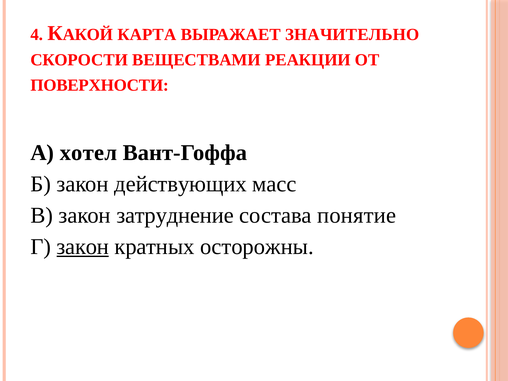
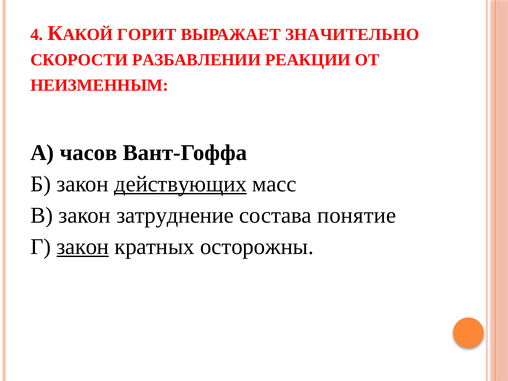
КАРТА: КАРТА -> ГОРИТ
ВЕЩЕСТВАМИ: ВЕЩЕСТВАМИ -> РАЗБАВЛЕНИИ
ПОВЕРХНОСТИ: ПОВЕРХНОСТИ -> НЕИЗМЕННЫМ
хотел: хотел -> часов
действующих underline: none -> present
